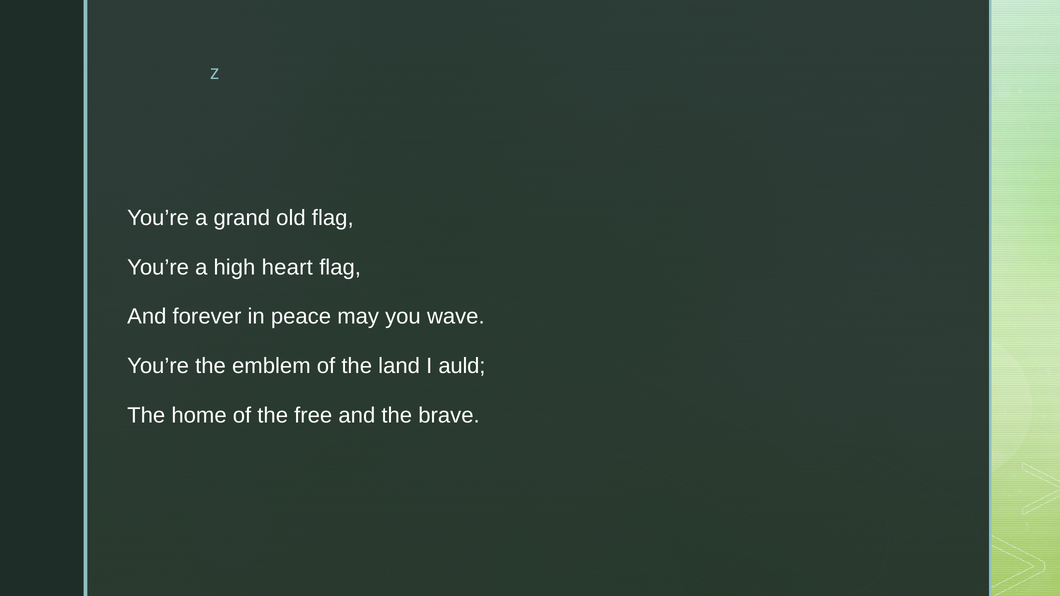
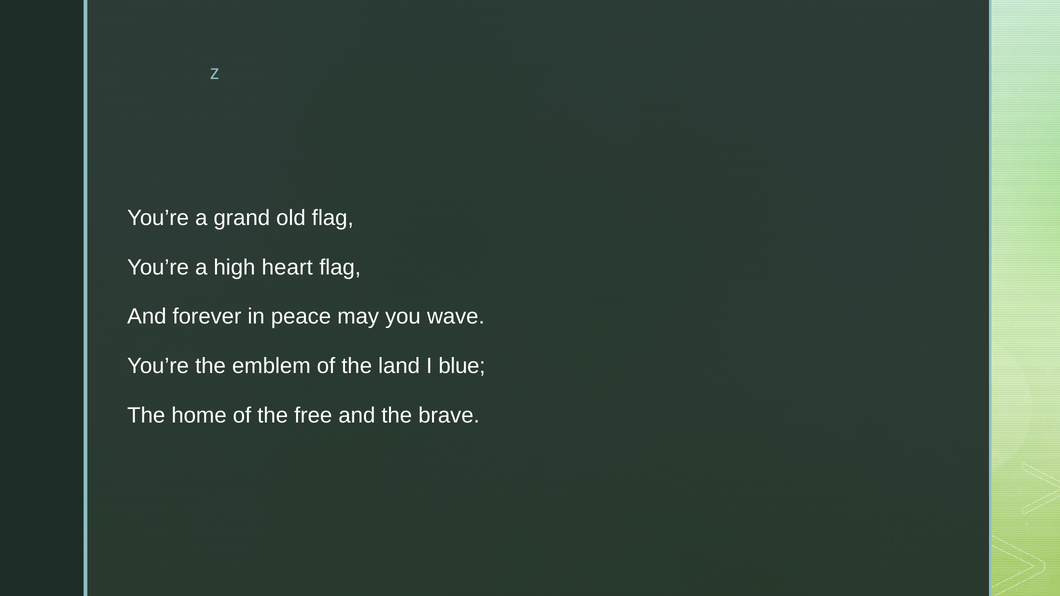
auld: auld -> blue
